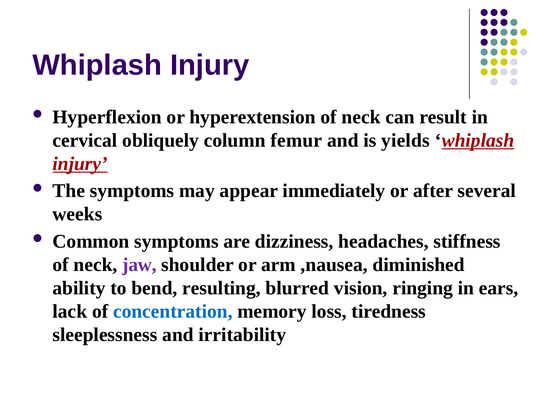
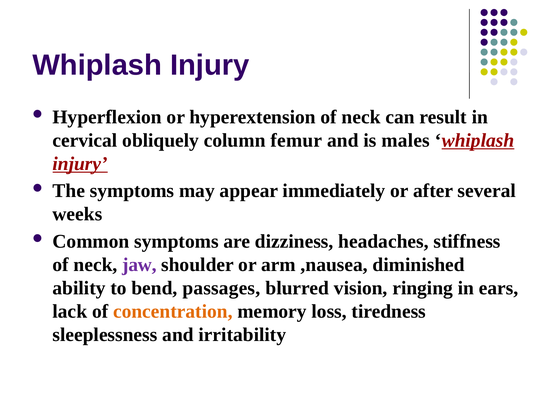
yields: yields -> males
resulting: resulting -> passages
concentration colour: blue -> orange
